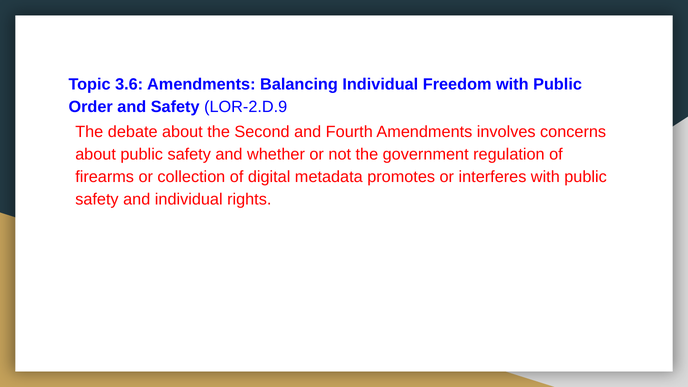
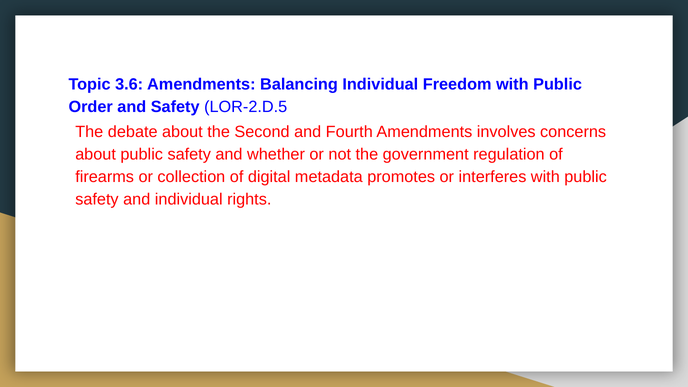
LOR-2.D.9: LOR-2.D.9 -> LOR-2.D.5
